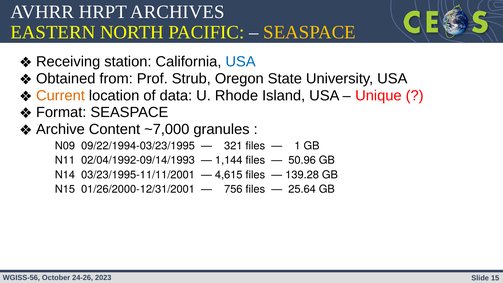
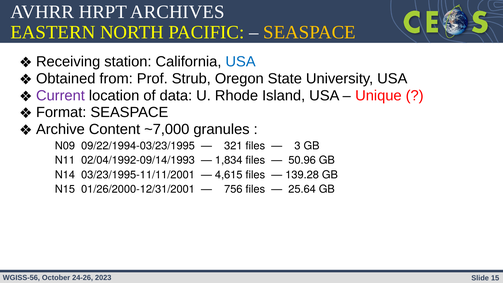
Current colour: orange -> purple
1: 1 -> 3
1,144: 1,144 -> 1,834
